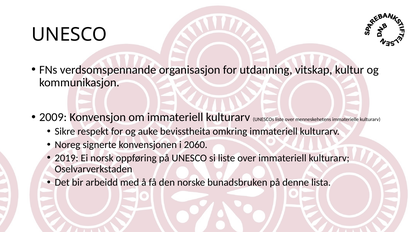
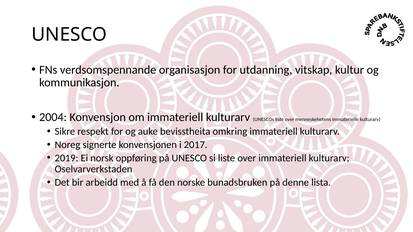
2009: 2009 -> 2004
2060: 2060 -> 2017
